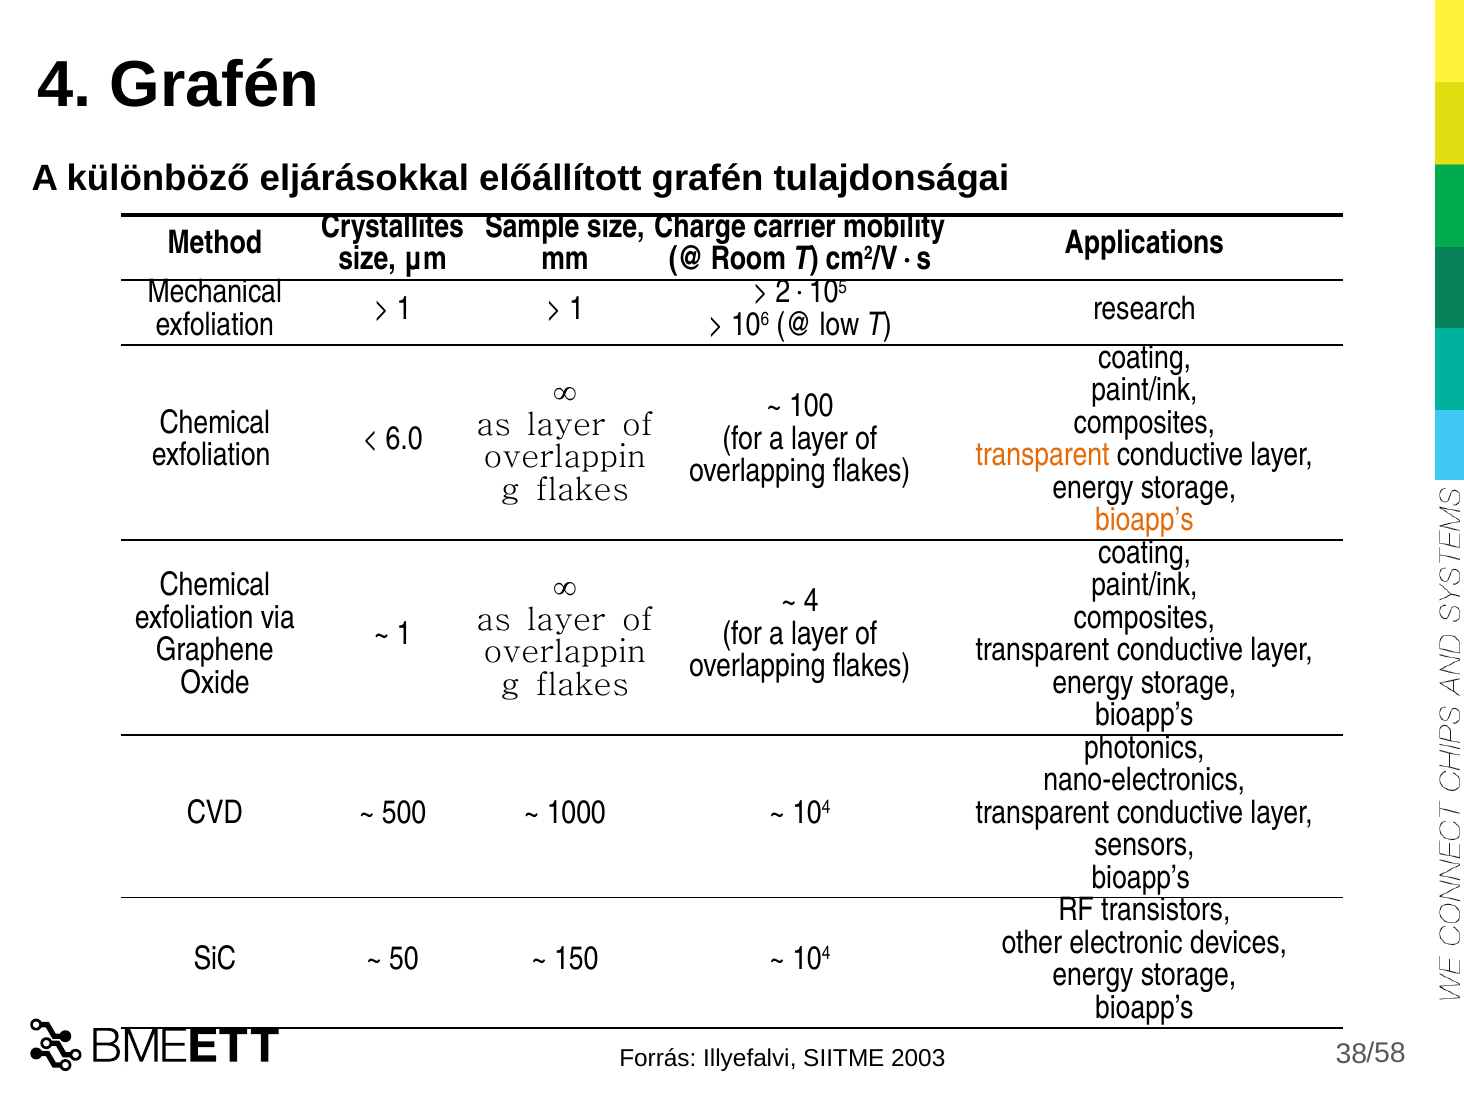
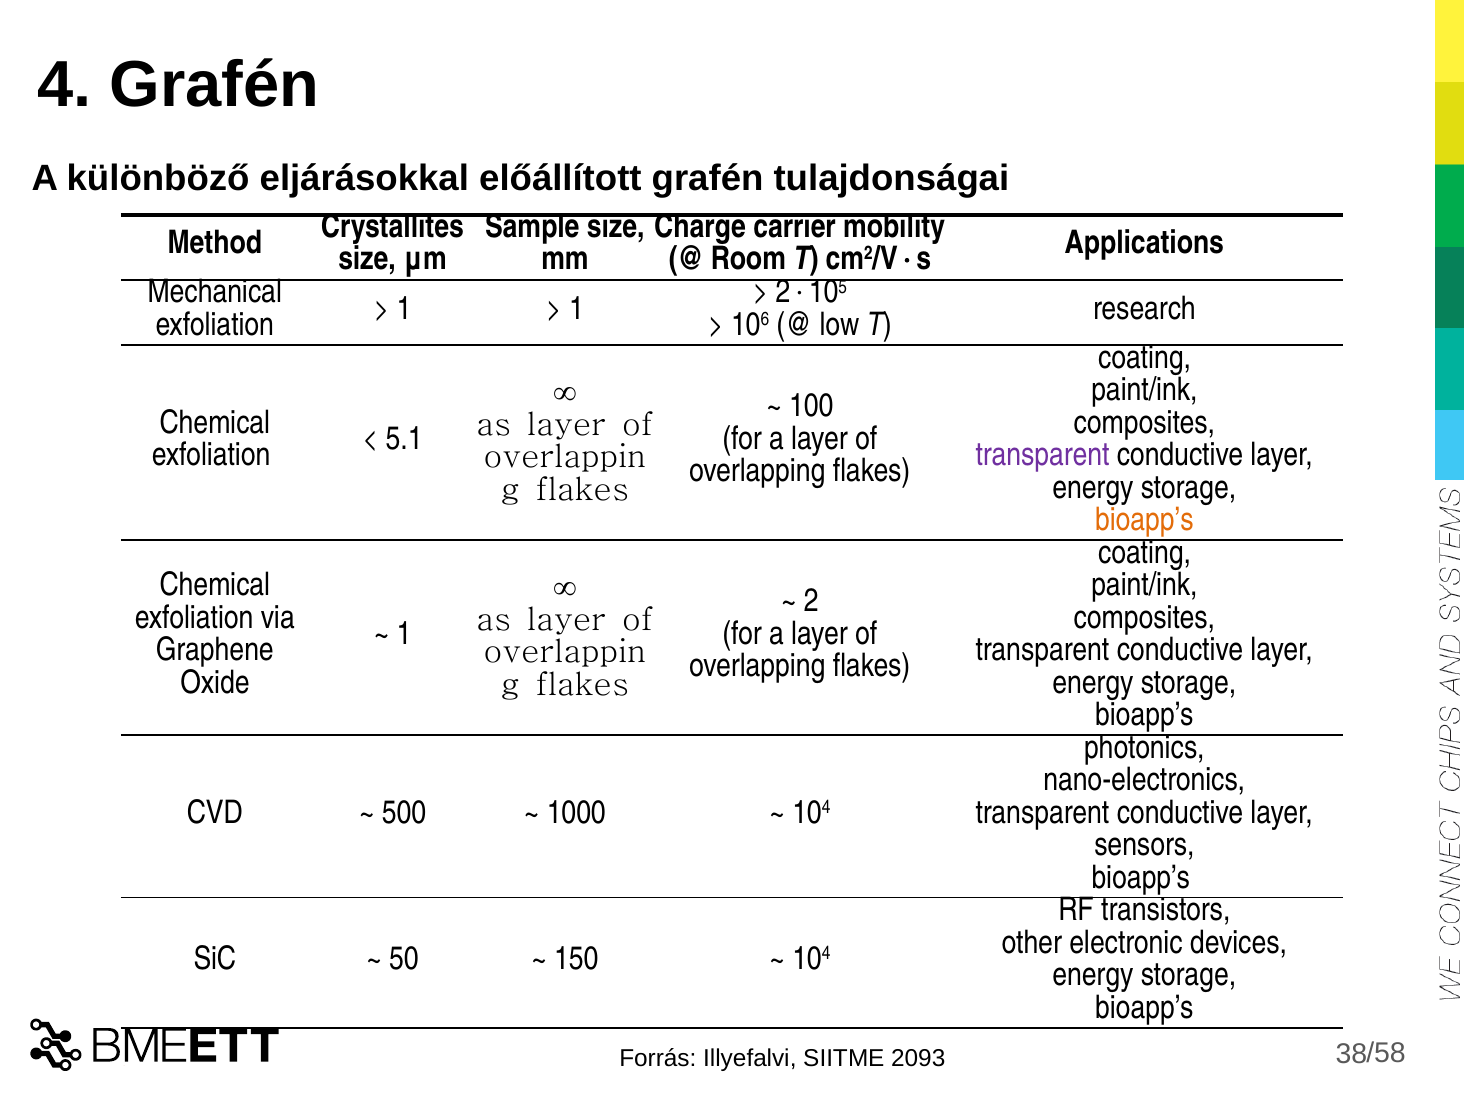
6.0: 6.0 -> 5.1
transparent at (1043, 455) colour: orange -> purple
4 at (811, 601): 4 -> 2
2003: 2003 -> 2093
